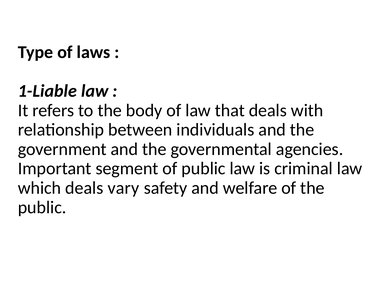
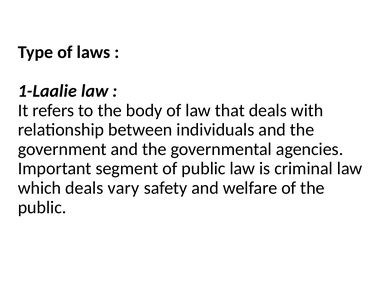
1-Liable: 1-Liable -> 1-Laalie
